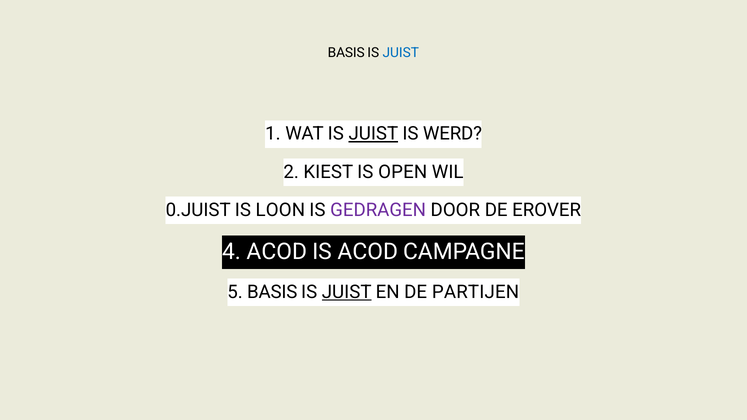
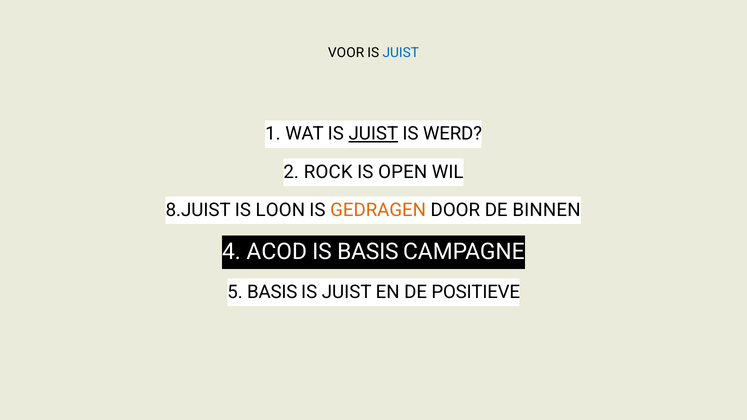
BASIS at (346, 53): BASIS -> VOOR
KIEST: KIEST -> ROCK
0.JUIST: 0.JUIST -> 8.JUIST
GEDRAGEN colour: purple -> orange
EROVER: EROVER -> BINNEN
IS ACOD: ACOD -> BASIS
JUIST at (347, 292) underline: present -> none
PARTIJEN: PARTIJEN -> POSITIEVE
